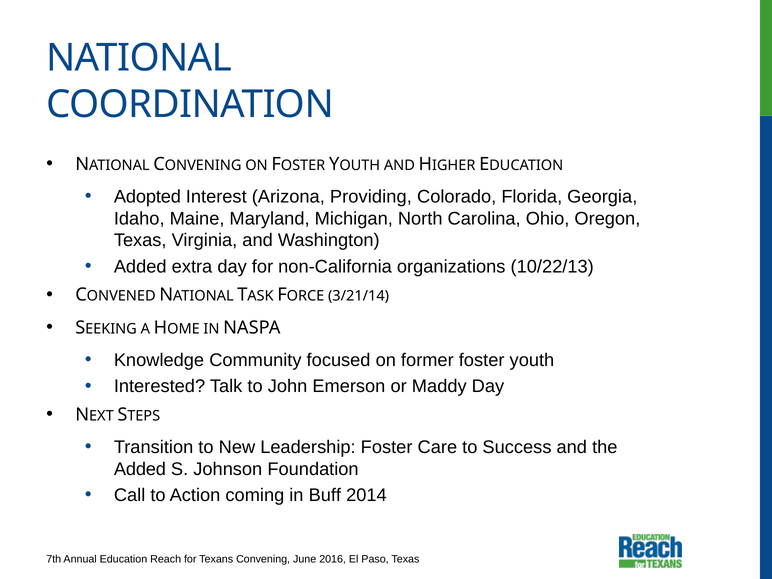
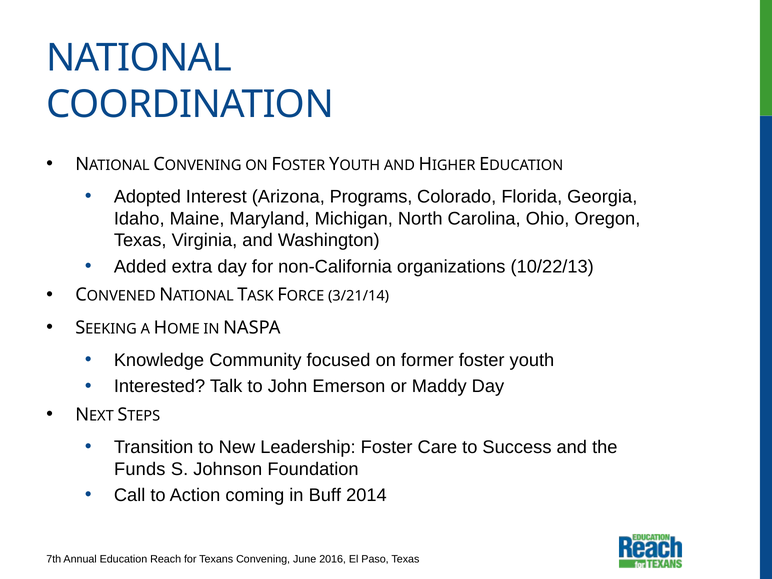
Providing: Providing -> Programs
Added at (140, 469): Added -> Funds
